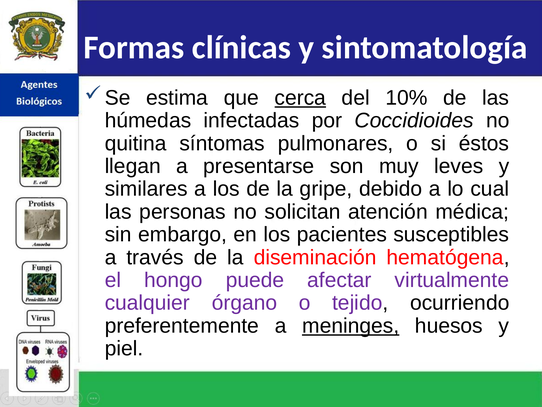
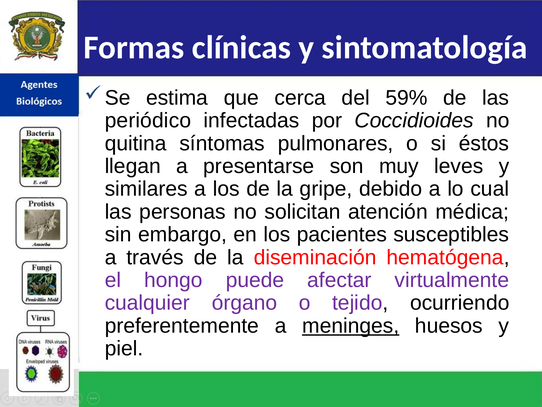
cerca underline: present -> none
10%: 10% -> 59%
húmedas: húmedas -> periódico
